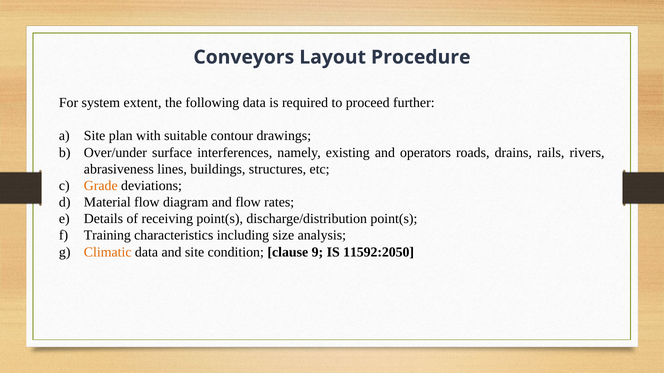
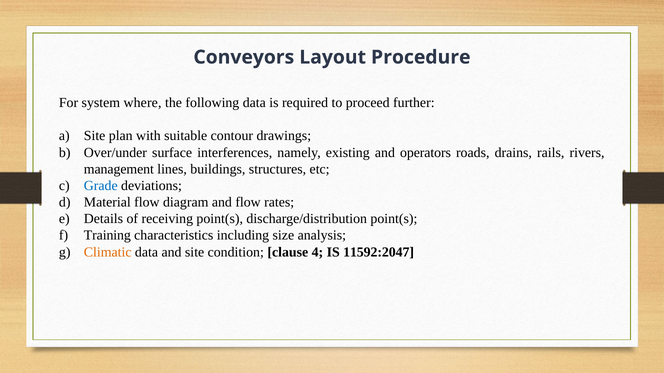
extent: extent -> where
abrasiveness: abrasiveness -> management
Grade colour: orange -> blue
9: 9 -> 4
11592:2050: 11592:2050 -> 11592:2047
